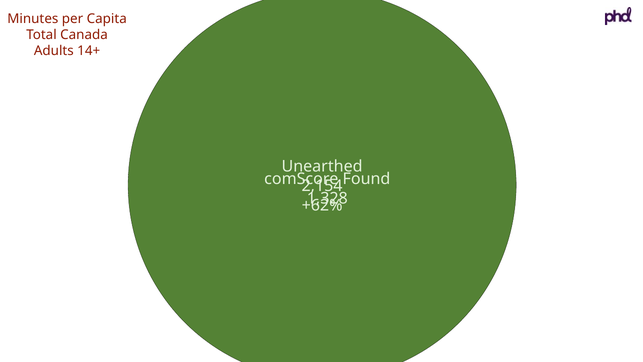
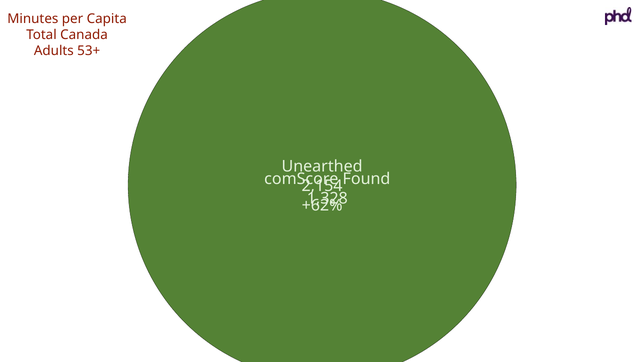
14+: 14+ -> 53+
